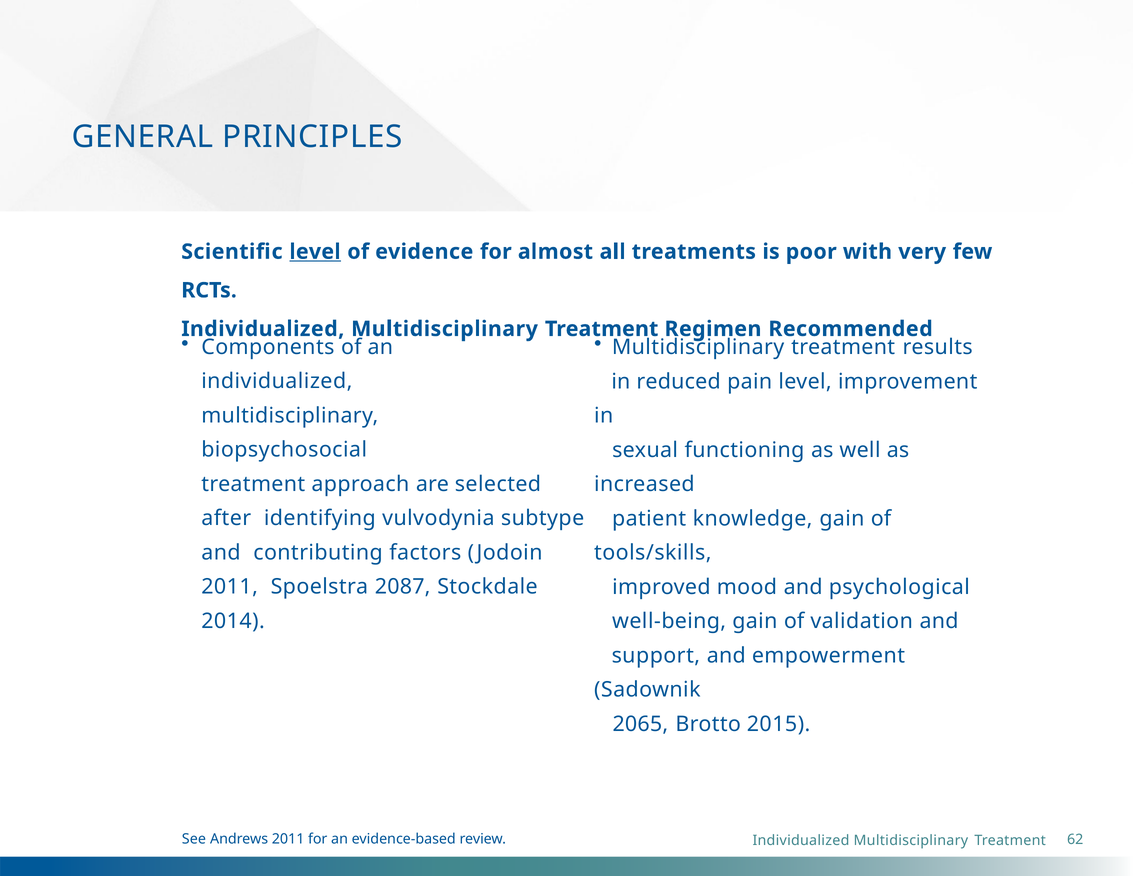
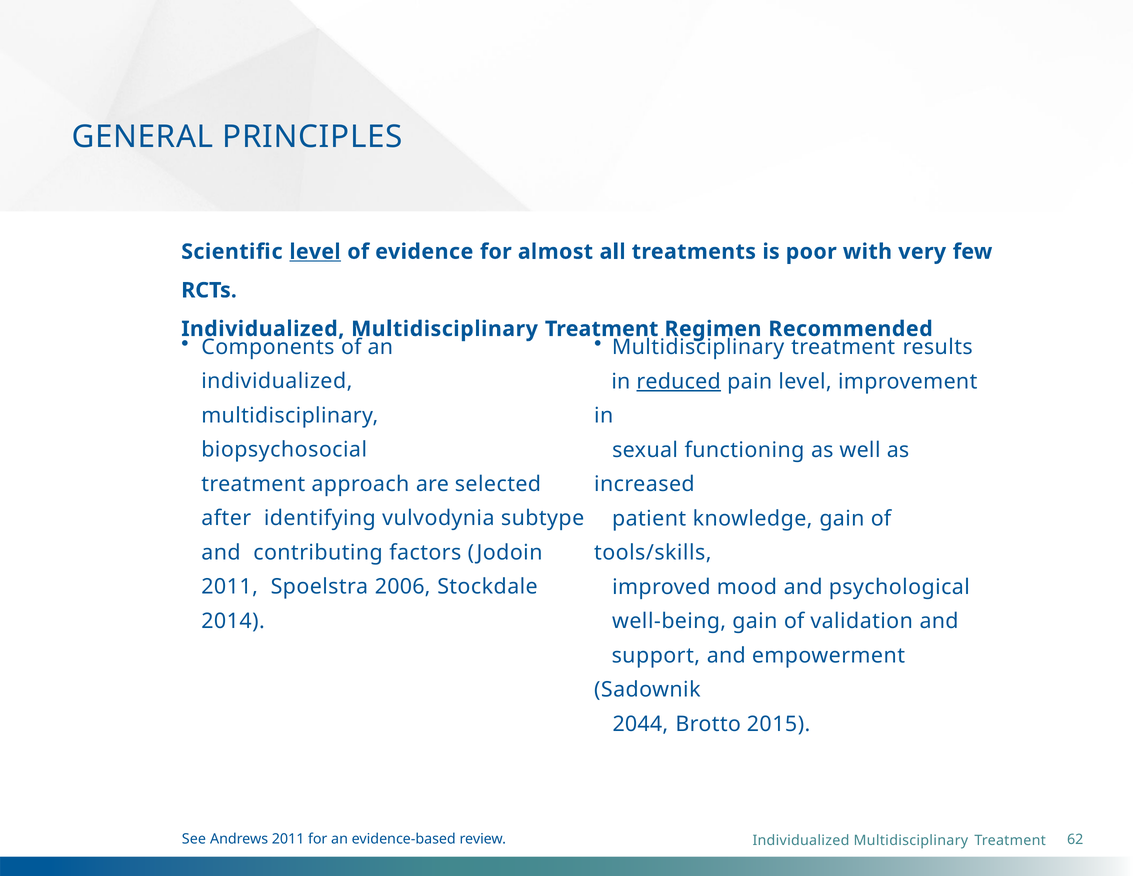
reduced underline: none -> present
2087: 2087 -> 2006
2065: 2065 -> 2044
